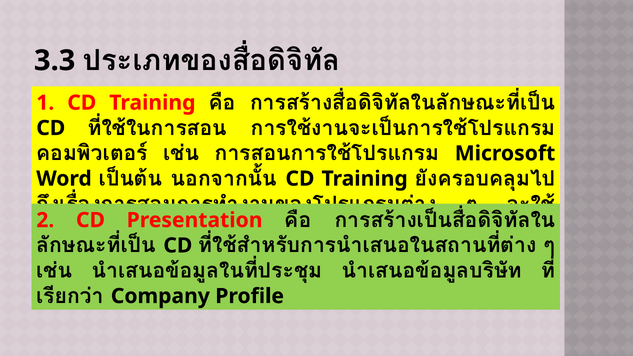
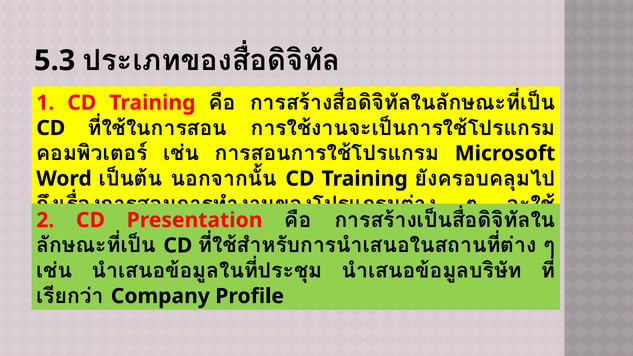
3.3: 3.3 -> 5.3
